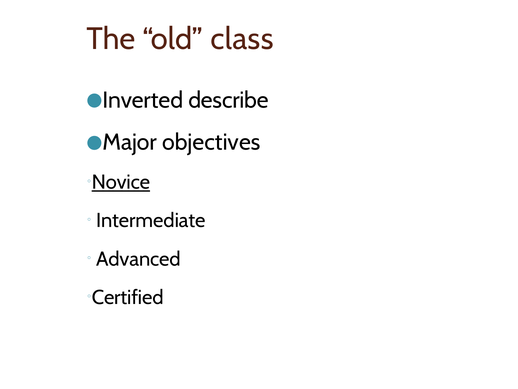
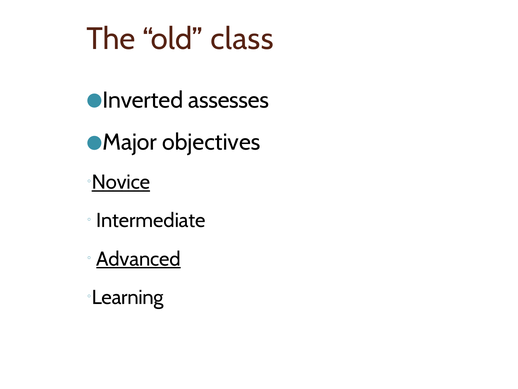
describe: describe -> assesses
Advanced underline: none -> present
Certified: Certified -> Learning
